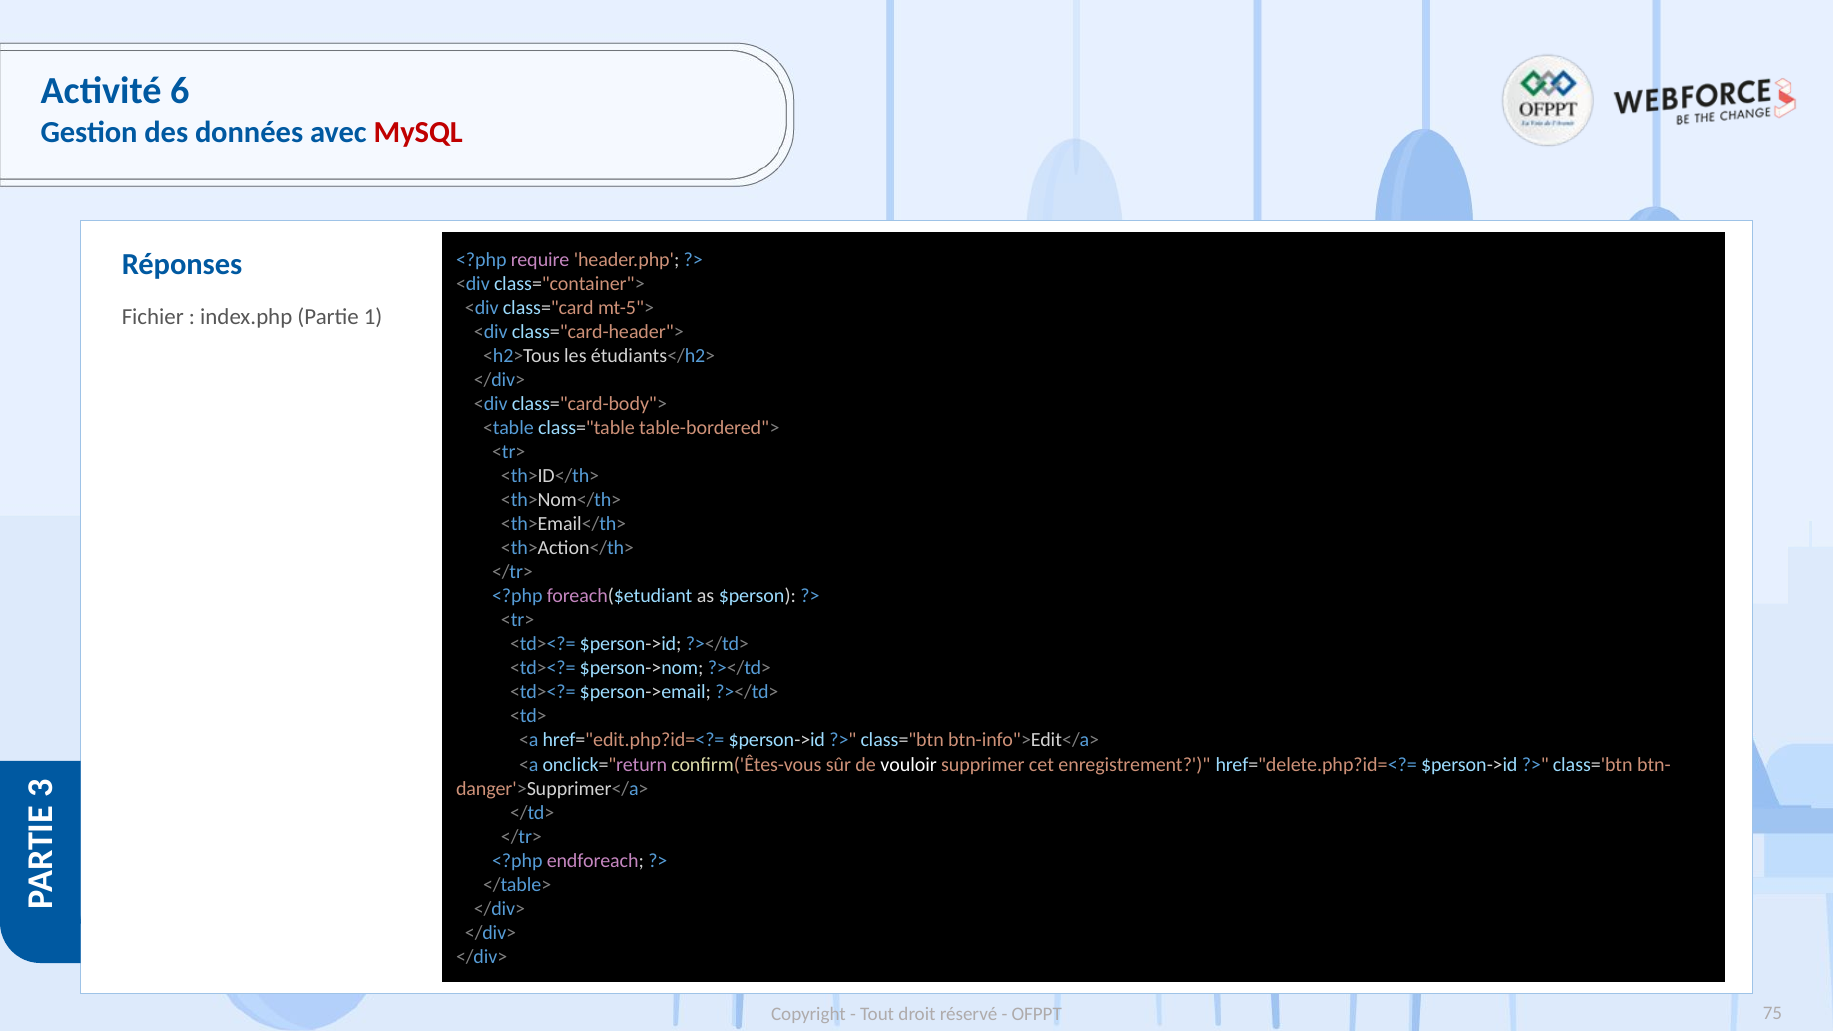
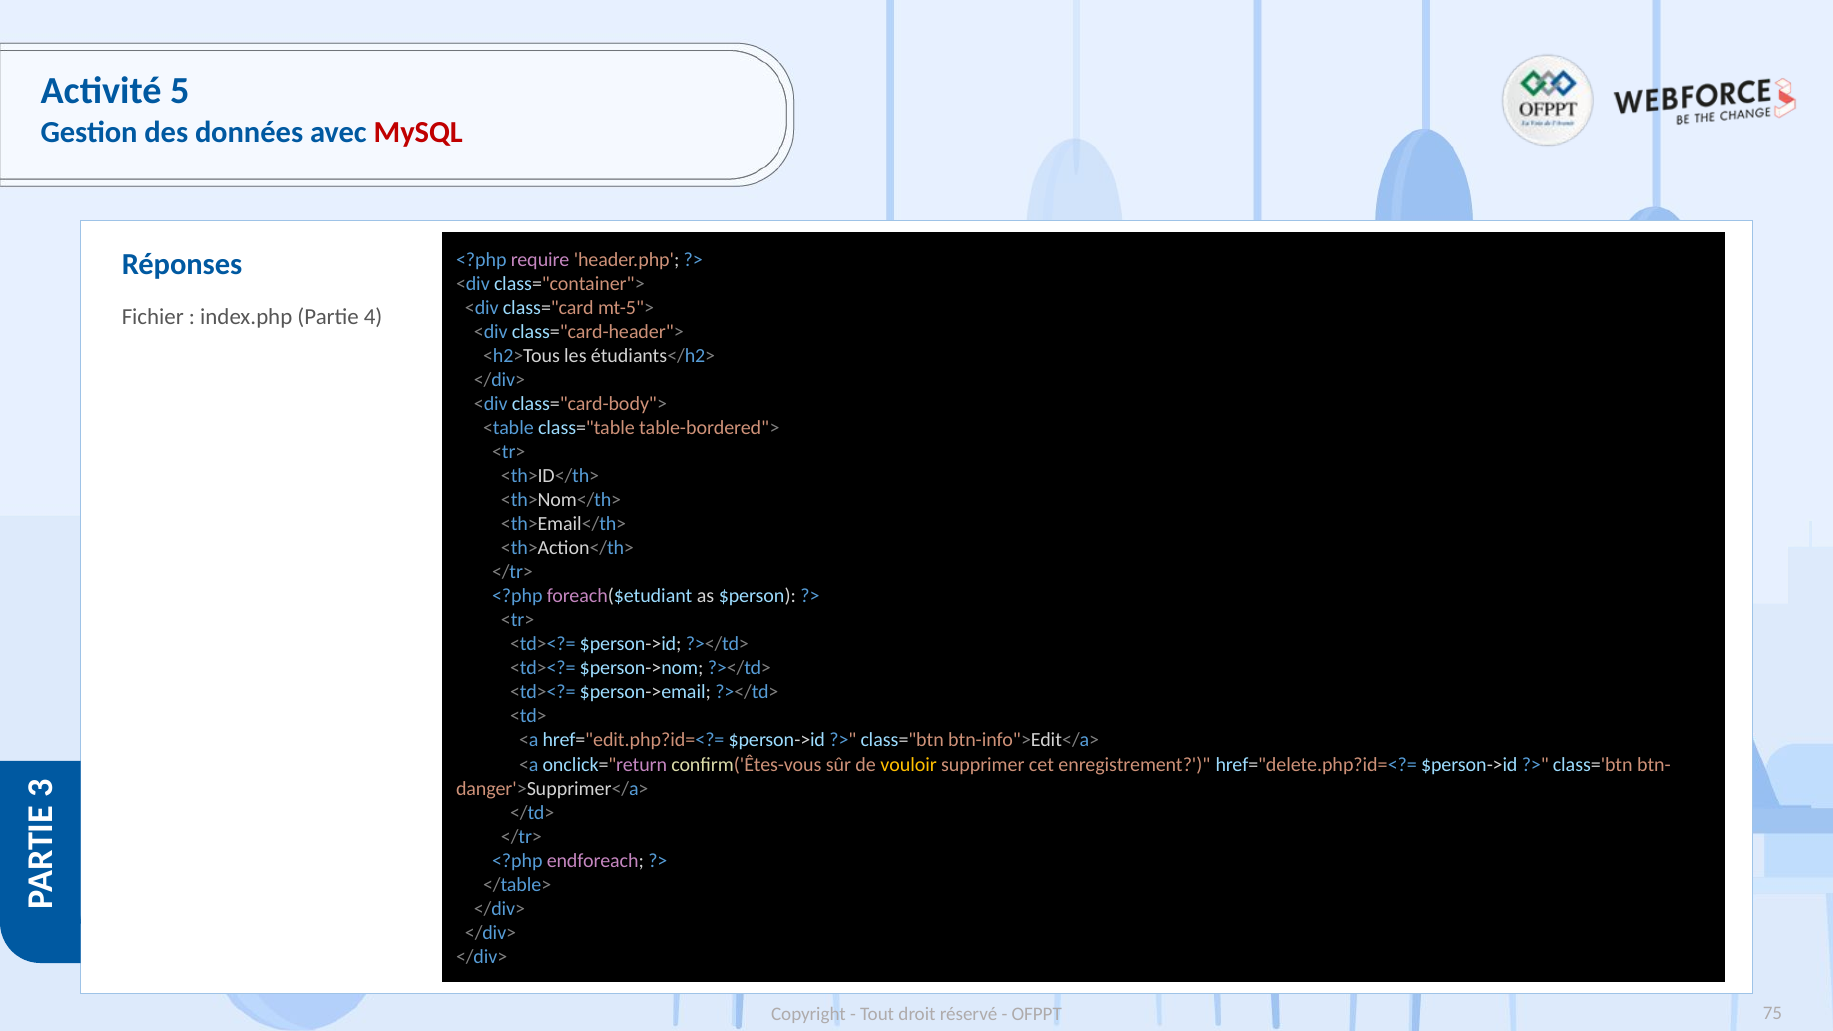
6: 6 -> 5
1: 1 -> 4
vouloir colour: white -> yellow
